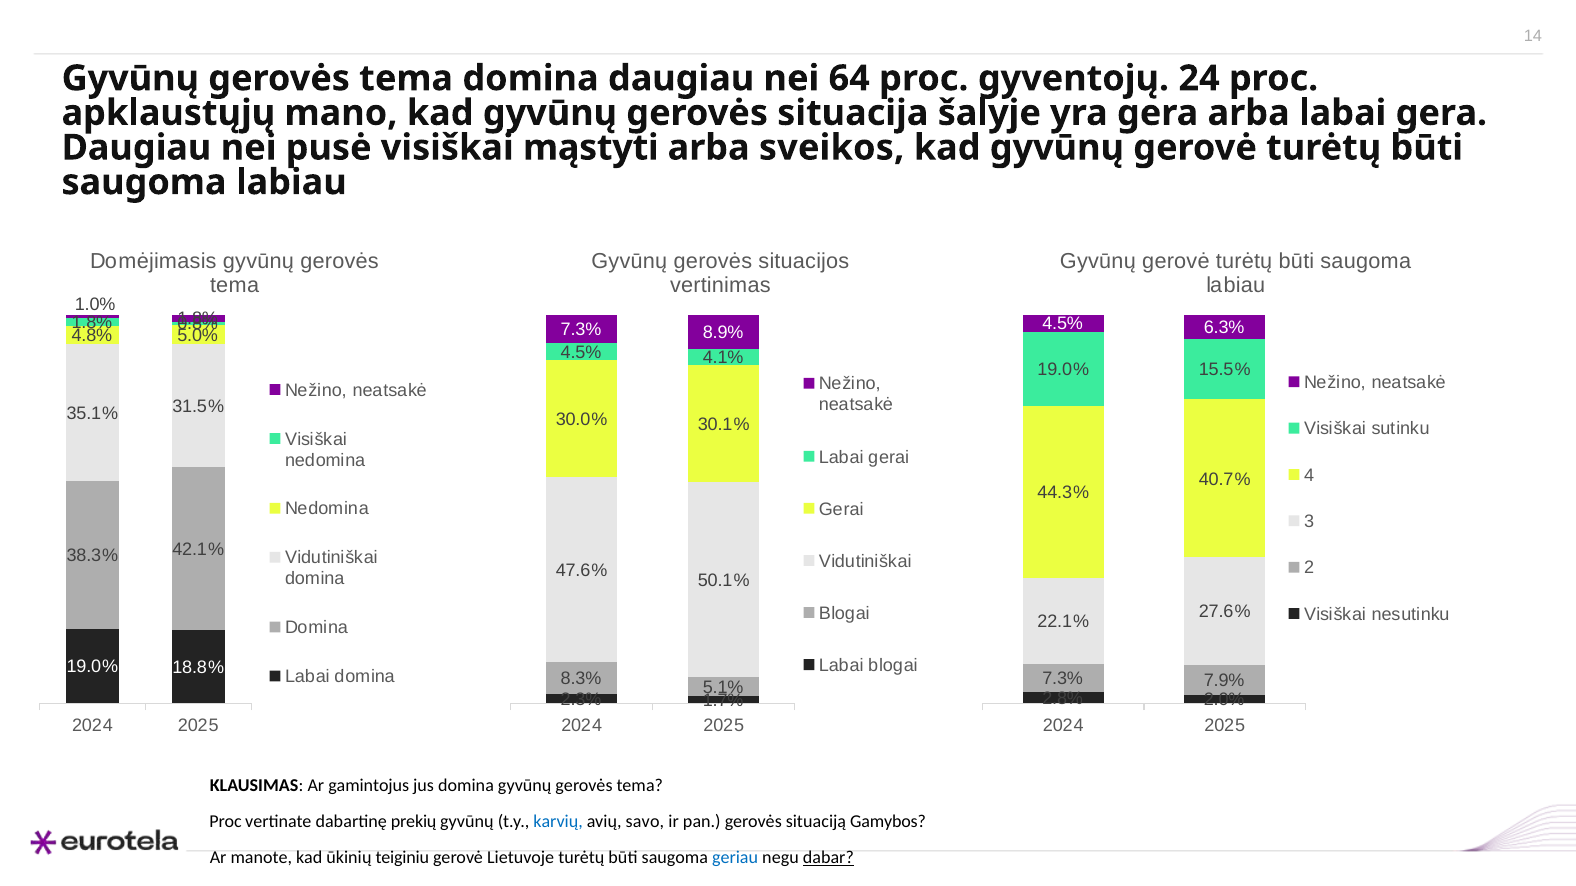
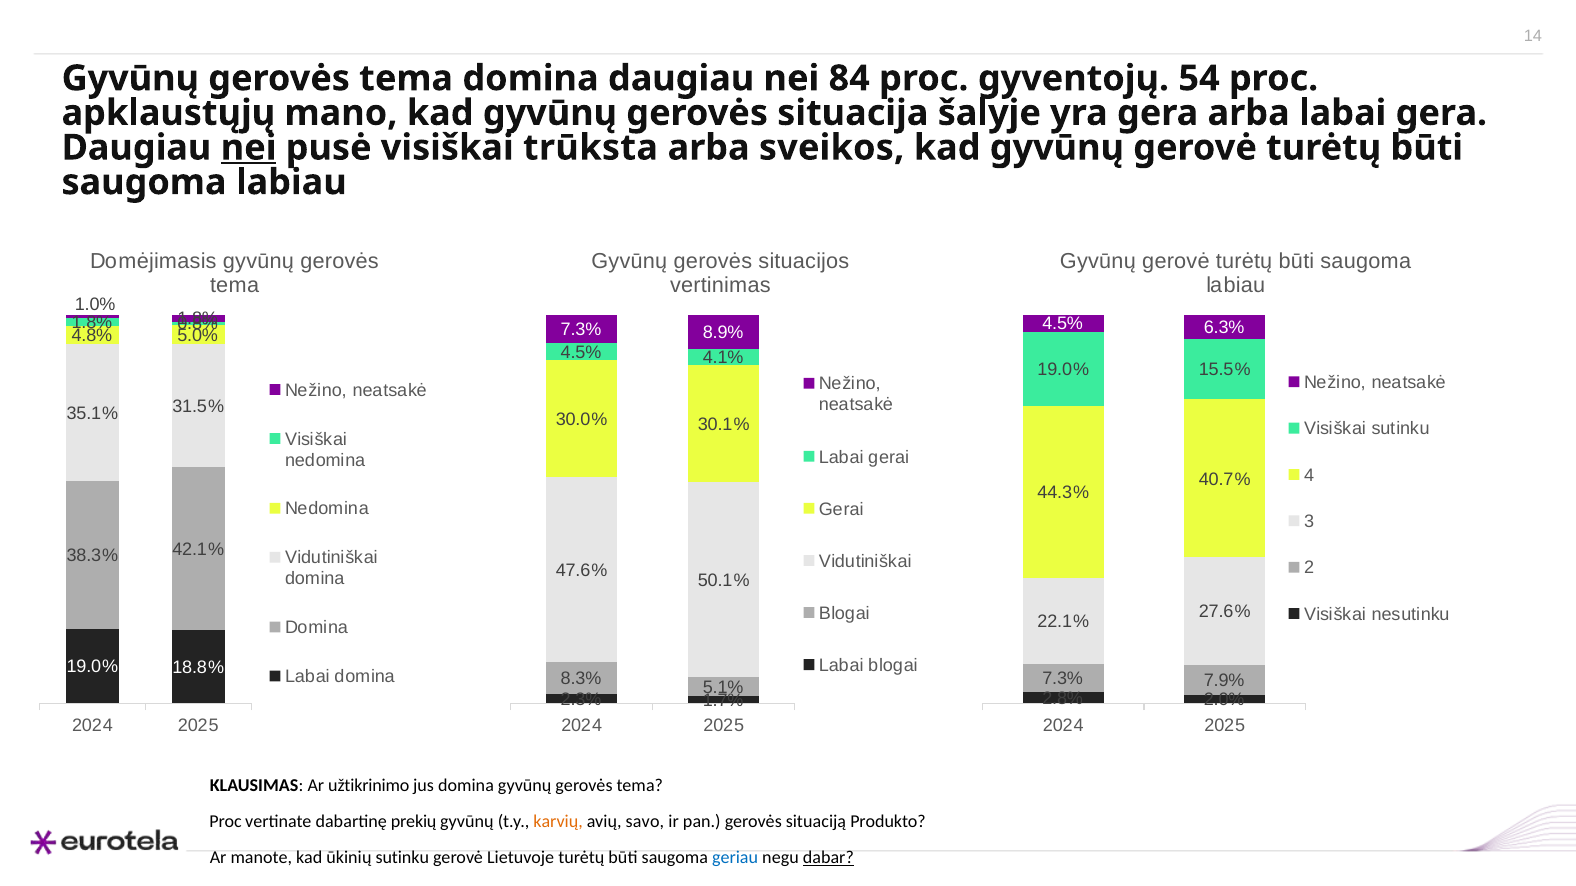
64: 64 -> 84
24: 24 -> 54
nei at (249, 148) underline: none -> present
mąstyti: mąstyti -> trūksta
gamintojus: gamintojus -> užtikrinimo
karvių colour: blue -> orange
Gamybos: Gamybos -> Produkto
ūkinių teiginiu: teiginiu -> sutinku
